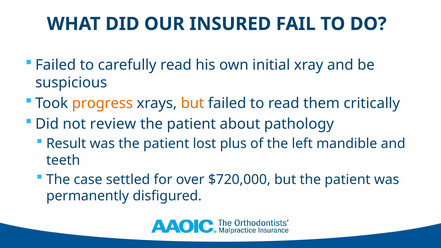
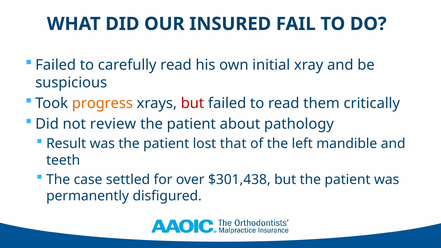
but at (192, 103) colour: orange -> red
plus: plus -> that
$720,000: $720,000 -> $301,438
